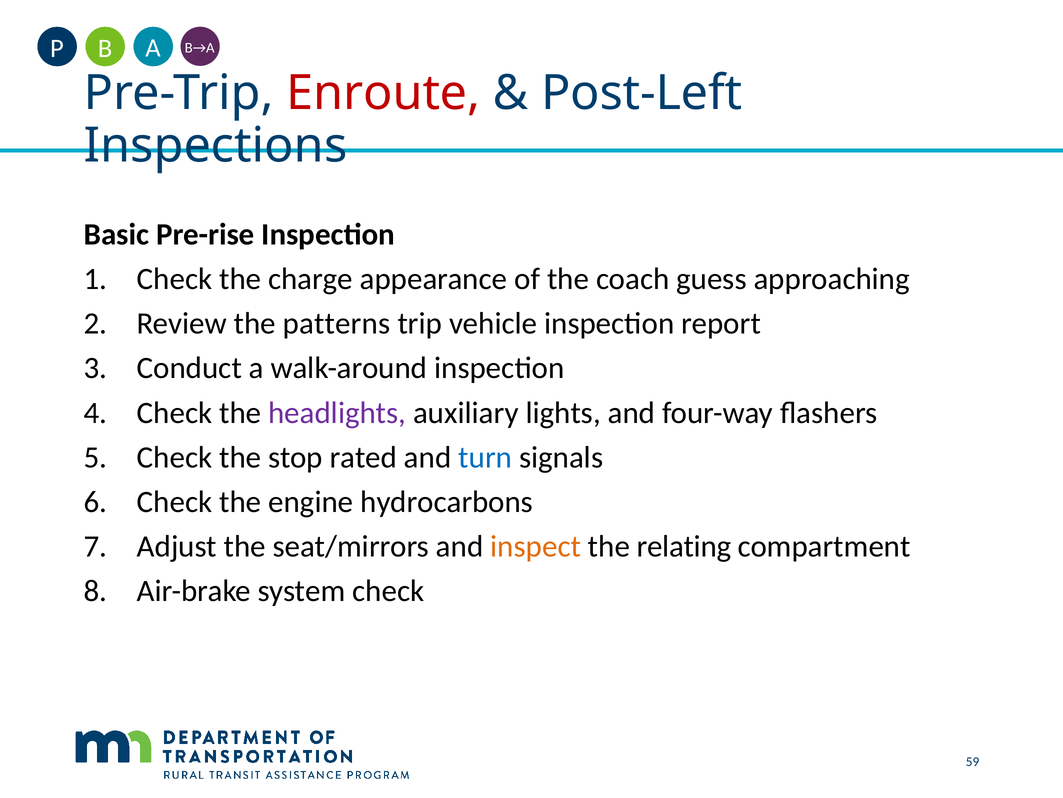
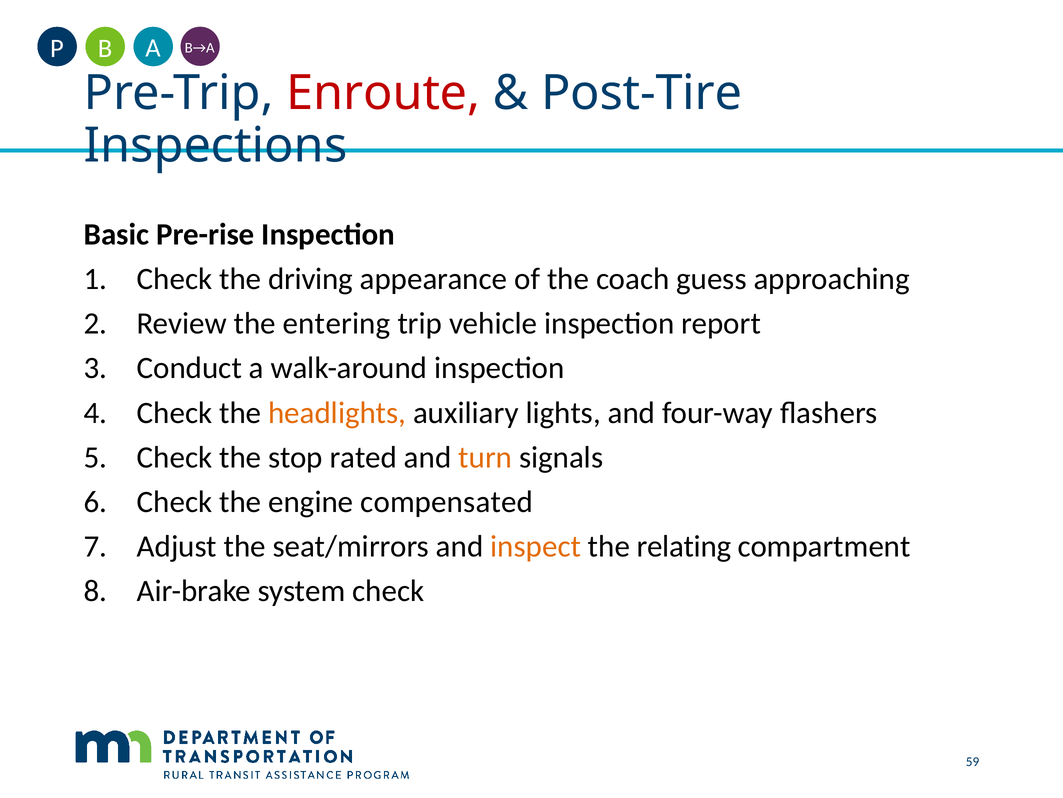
Post-Left: Post-Left -> Post-Tire
charge: charge -> driving
patterns: patterns -> entering
headlights colour: purple -> orange
turn colour: blue -> orange
hydrocarbons: hydrocarbons -> compensated
